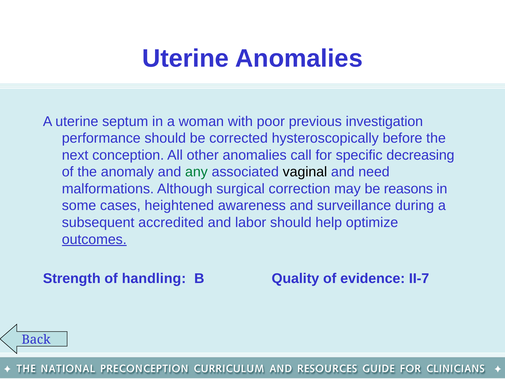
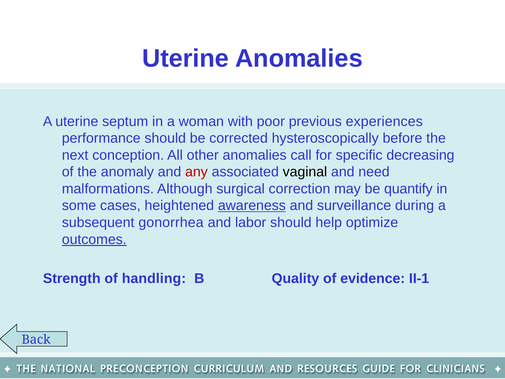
investigation: investigation -> experiences
any colour: green -> red
reasons: reasons -> quantify
awareness underline: none -> present
accredited: accredited -> gonorrhea
II-7: II-7 -> II-1
